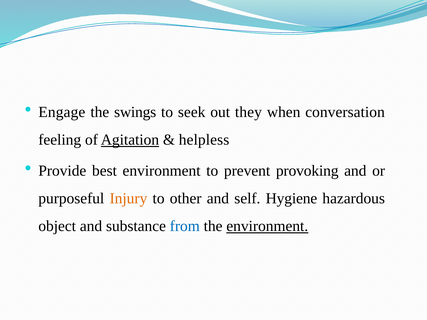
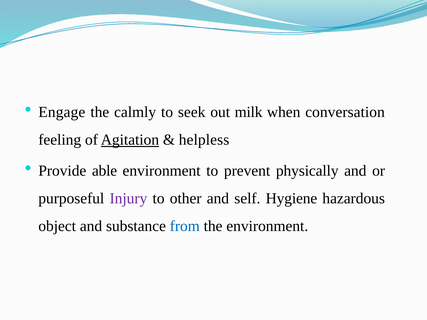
swings: swings -> calmly
they: they -> milk
best: best -> able
provoking: provoking -> physically
Injury colour: orange -> purple
environment at (267, 226) underline: present -> none
